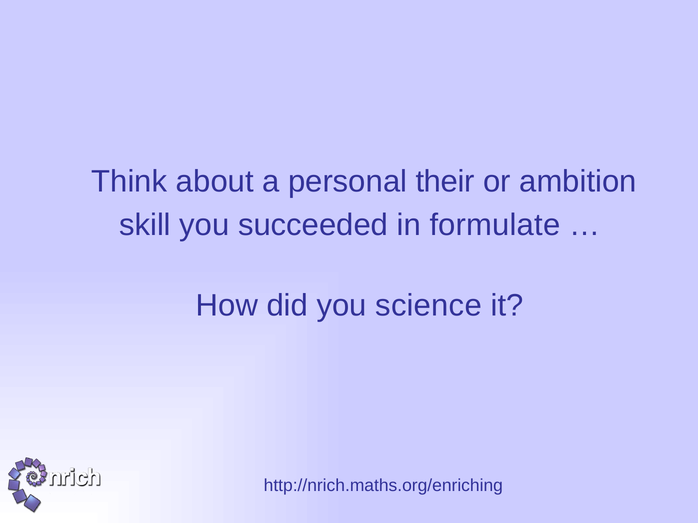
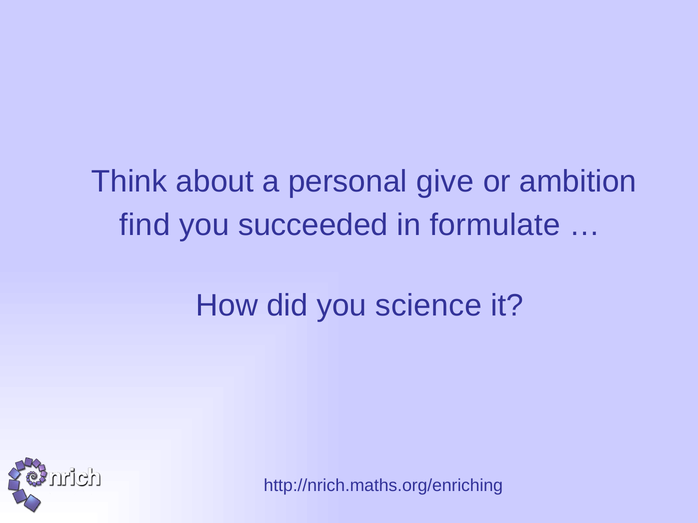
their: their -> give
skill: skill -> find
